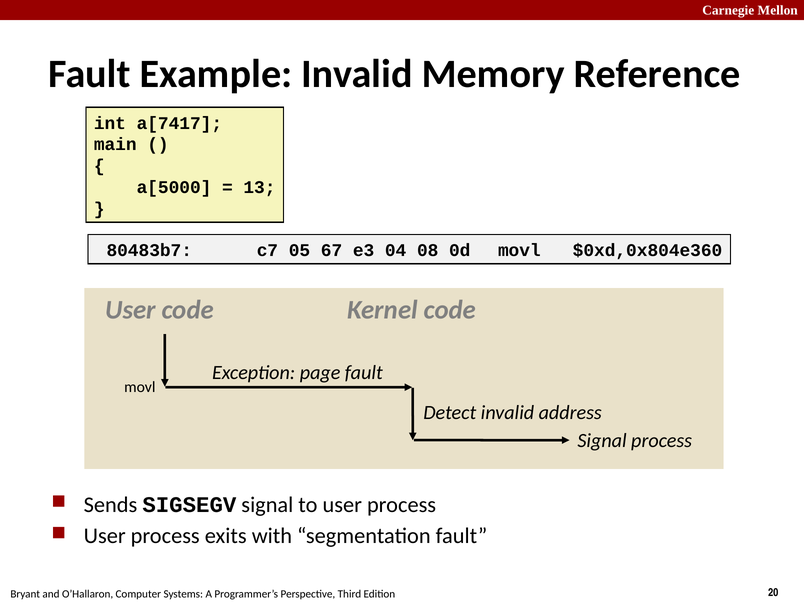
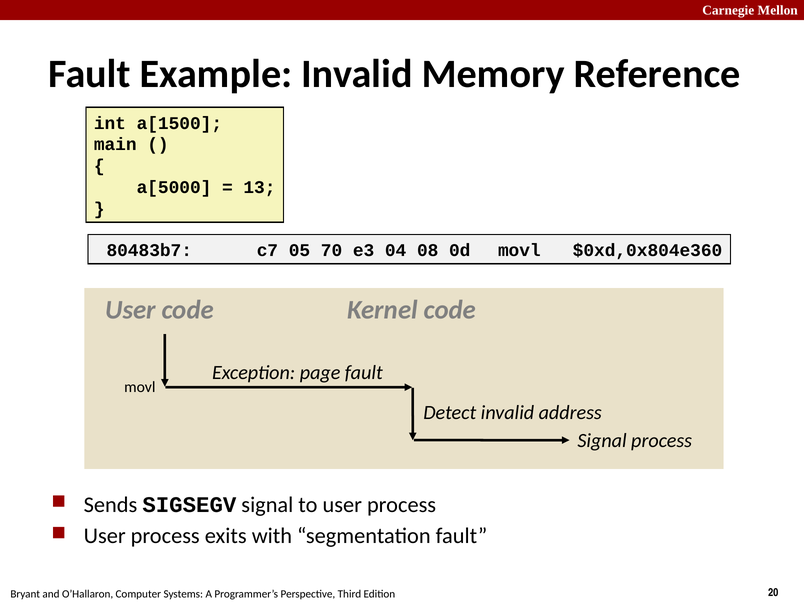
a[7417: a[7417 -> a[1500
67: 67 -> 70
